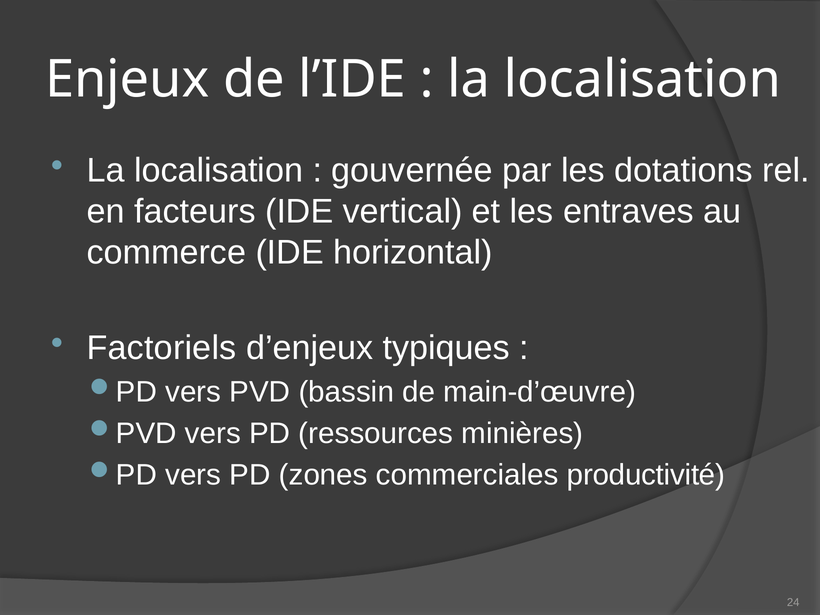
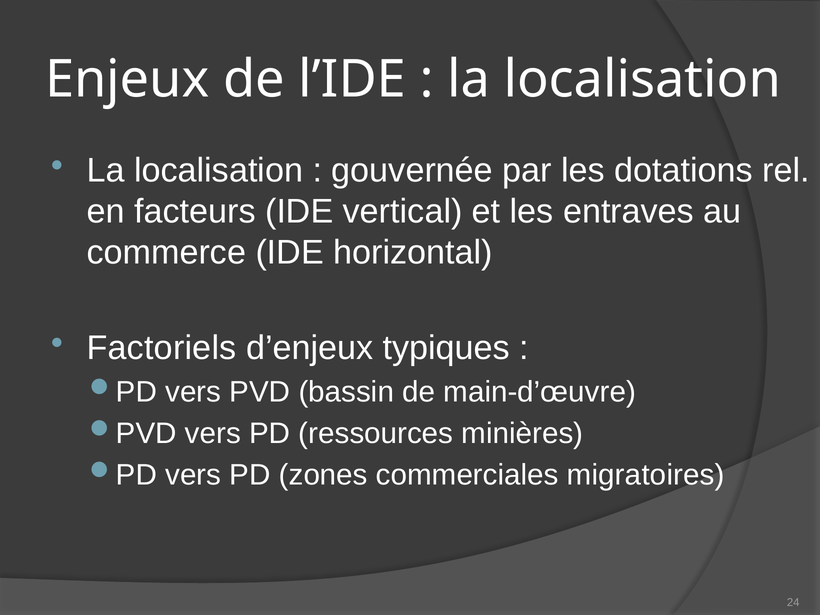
productivité: productivité -> migratoires
